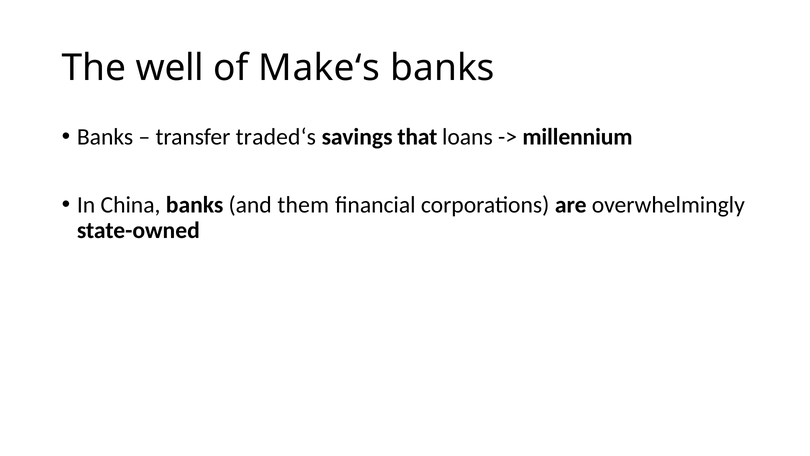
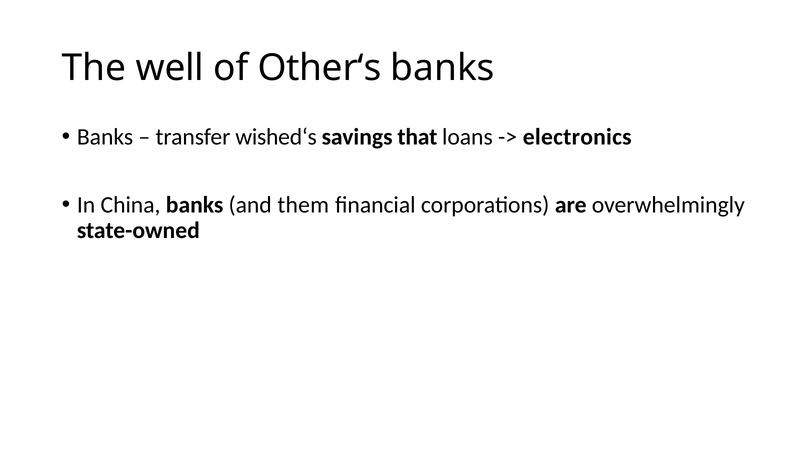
Make‘s: Make‘s -> Other‘s
traded‘s: traded‘s -> wished‘s
millennium: millennium -> electronics
